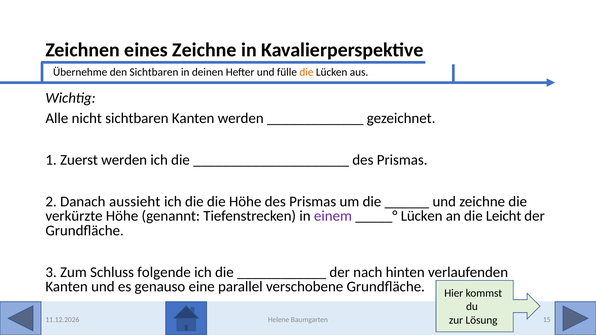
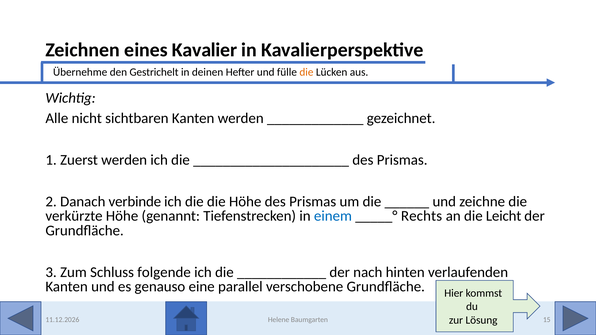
eines Zeichne: Zeichne -> Kavalier
den Sichtbaren: Sichtbaren -> Gestrichelt
aussieht: aussieht -> verbinde
einem colour: purple -> blue
Lücken at (422, 216): Lücken -> Rechts
